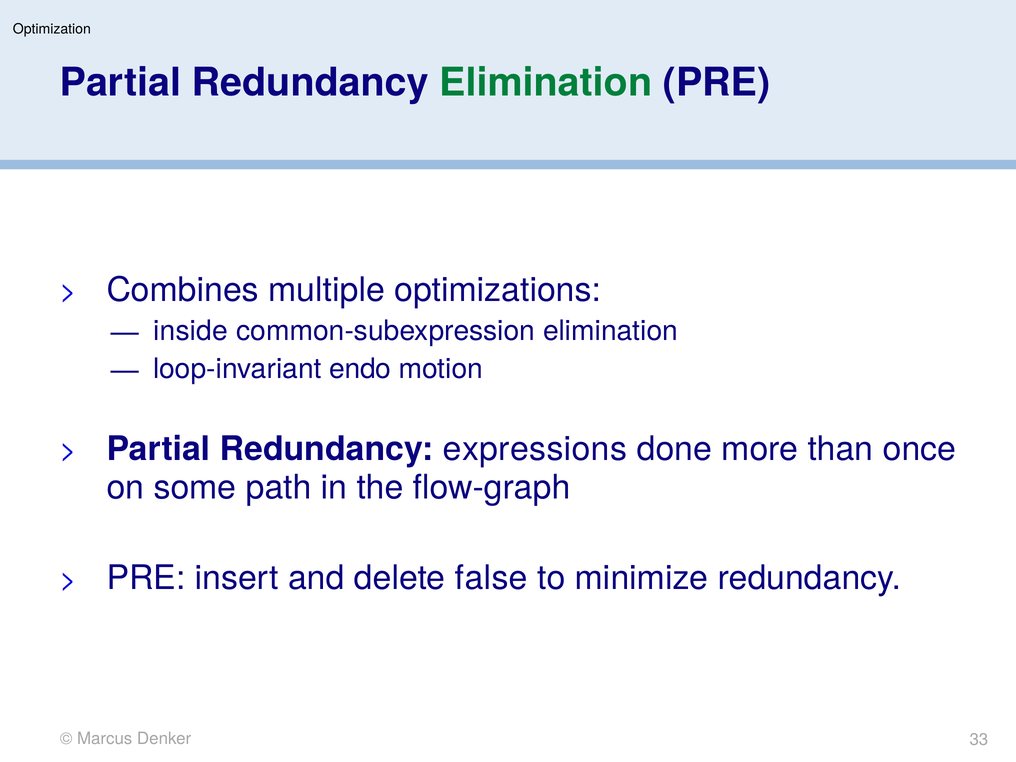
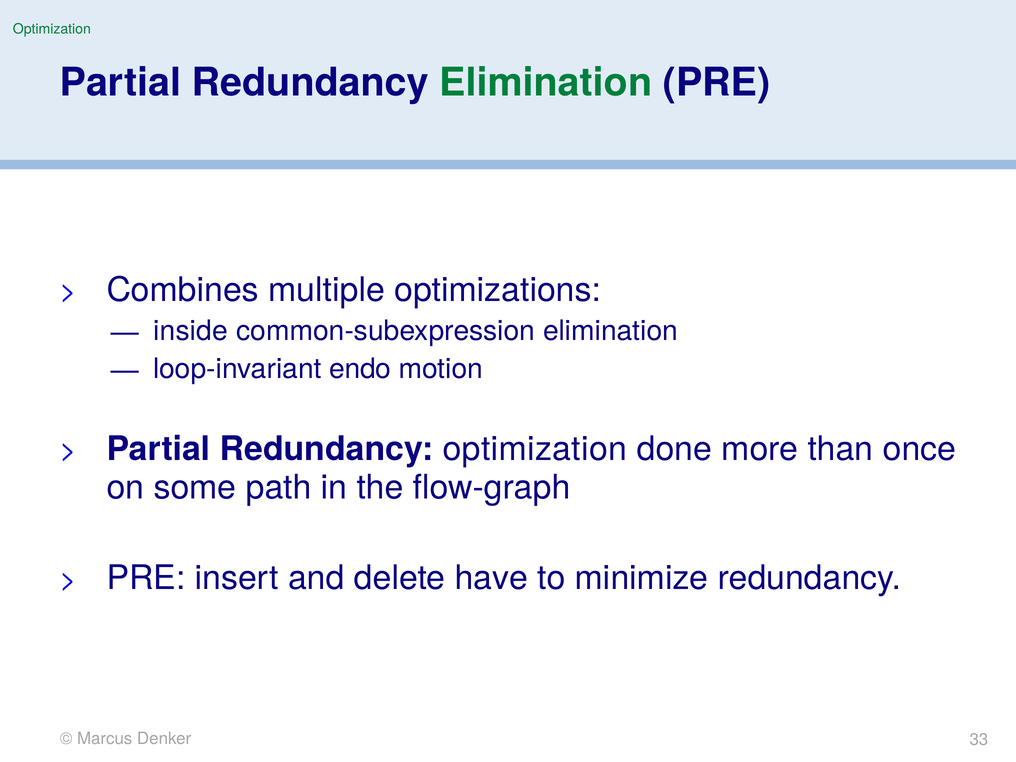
Optimization at (52, 29) colour: black -> green
Redundancy expressions: expressions -> optimization
false: false -> have
